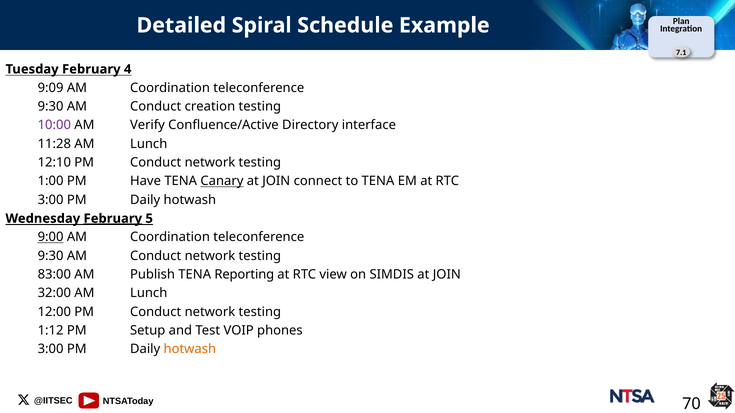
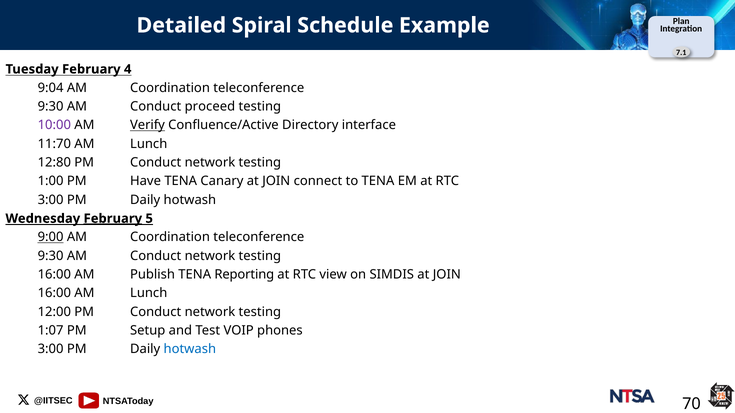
9:09: 9:09 -> 9:04
creation: creation -> proceed
Verify underline: none -> present
11:28: 11:28 -> 11:70
12:10: 12:10 -> 12:80
Canary underline: present -> none
83:00 at (54, 275): 83:00 -> 16:00
32:00 at (54, 294): 32:00 -> 16:00
1:12: 1:12 -> 1:07
hotwash at (190, 350) colour: orange -> blue
